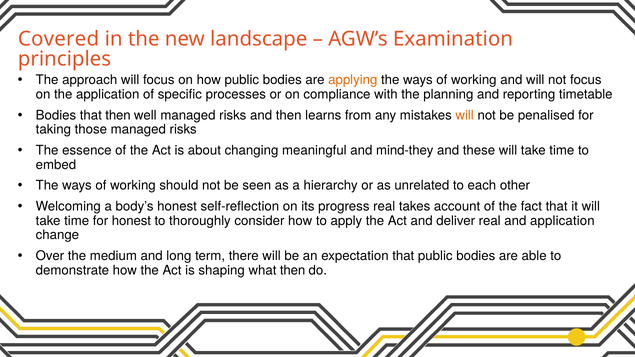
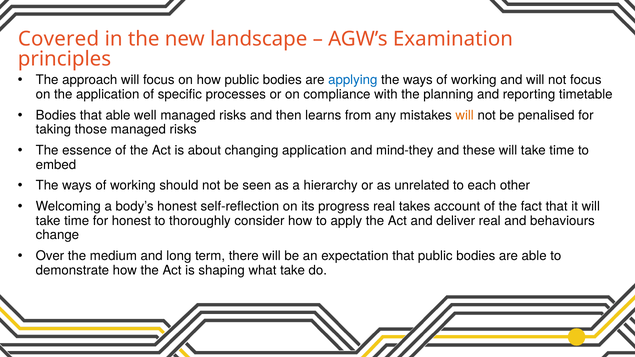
applying colour: orange -> blue
that then: then -> able
changing meaningful: meaningful -> application
and application: application -> behaviours
what then: then -> take
